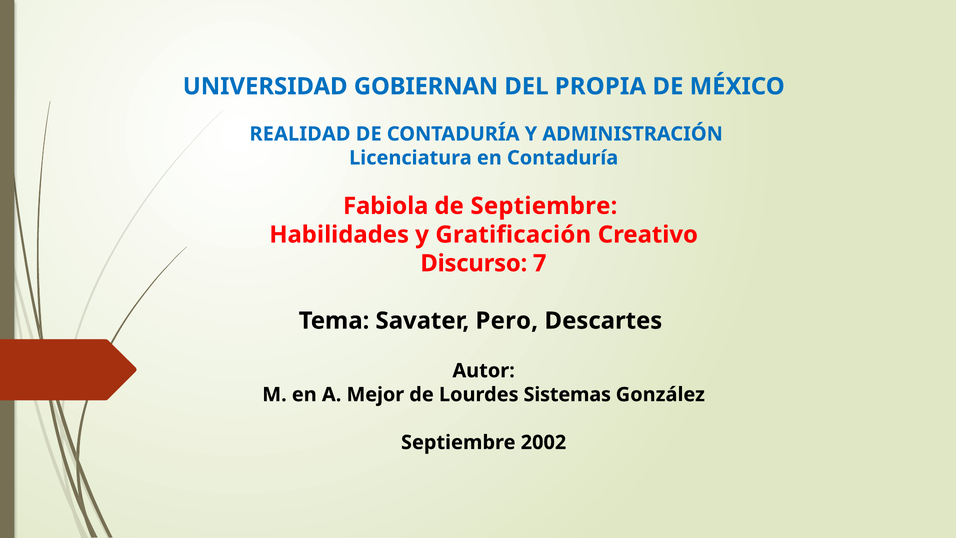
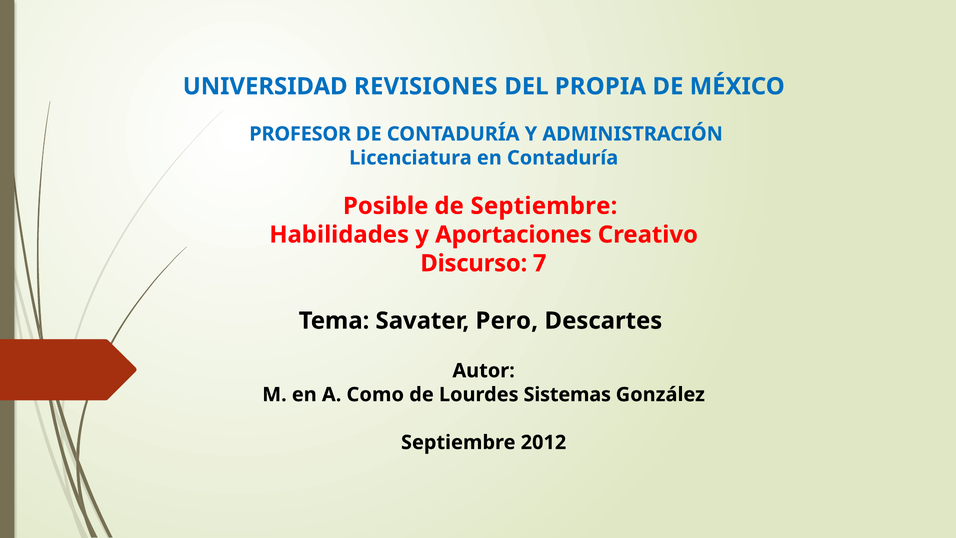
GOBIERNAN: GOBIERNAN -> REVISIONES
REALIDAD: REALIDAD -> PROFESOR
Fabiola: Fabiola -> Posible
Gratificación: Gratificación -> Aportaciones
Mejor: Mejor -> Como
2002: 2002 -> 2012
